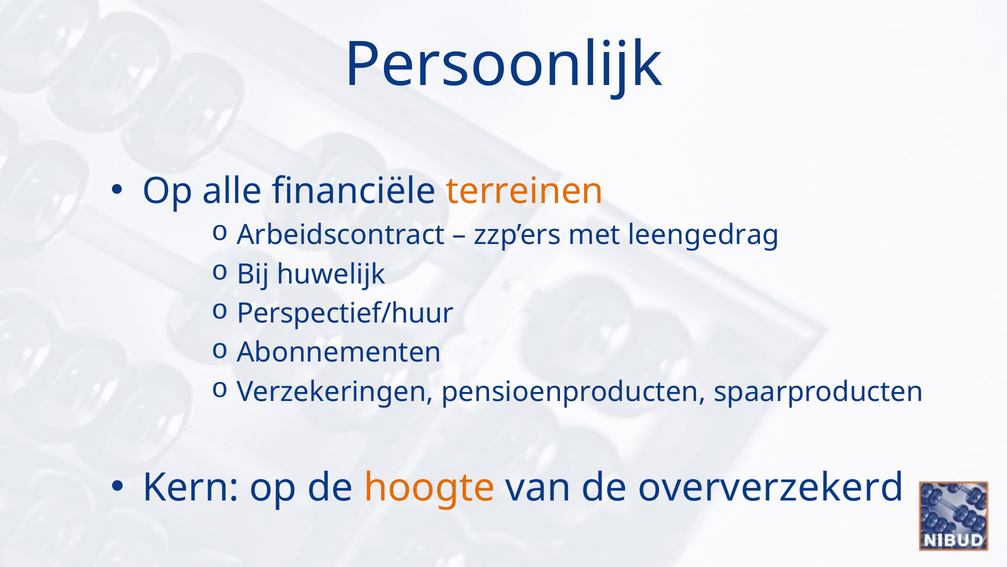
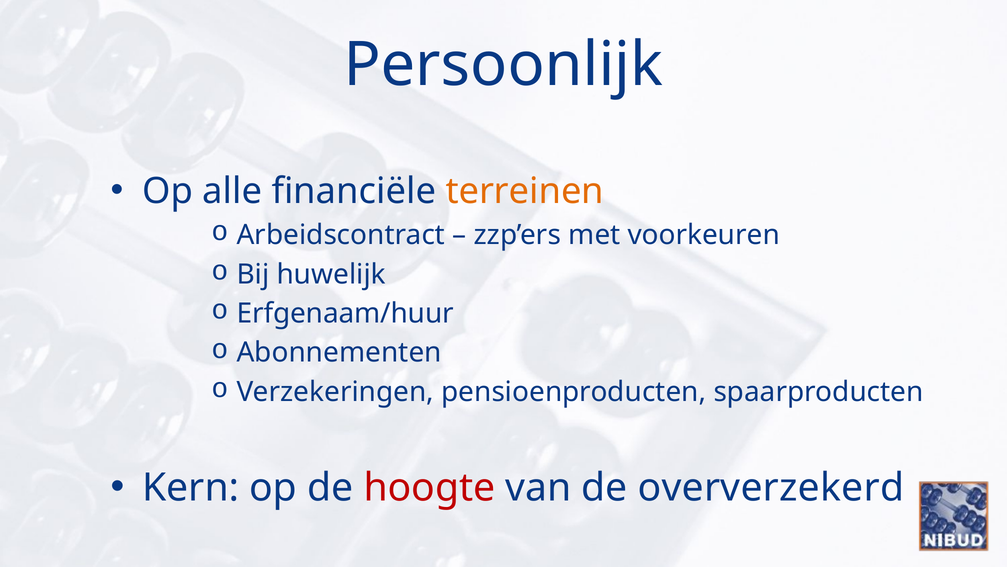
leengedrag: leengedrag -> voorkeuren
Perspectief/huur: Perspectief/huur -> Erfgenaam/huur
hoogte colour: orange -> red
